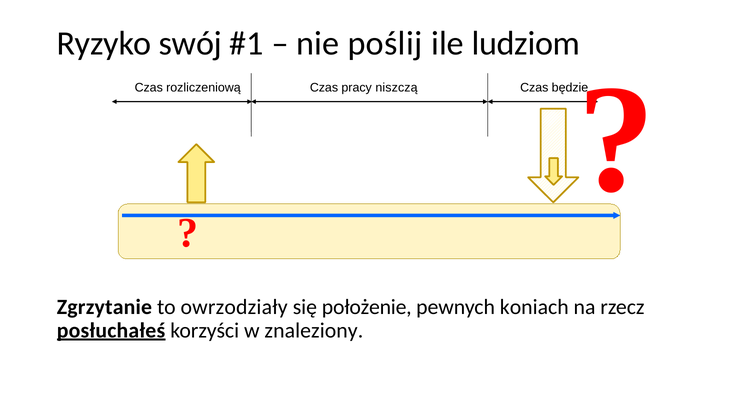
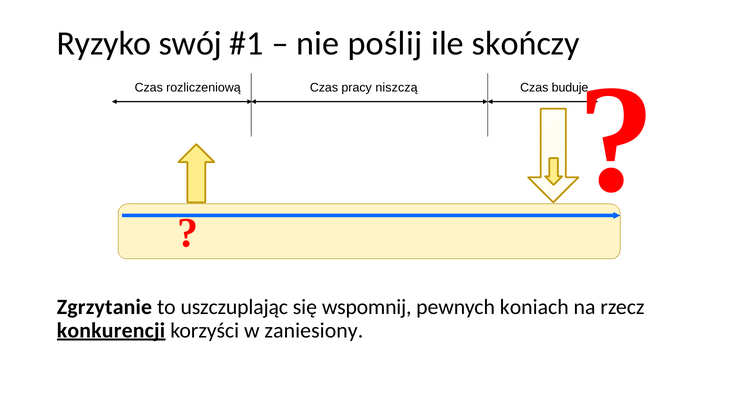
ludziom: ludziom -> skończy
będzie: będzie -> buduje
owrzodziały: owrzodziały -> uszczuplając
położenie: położenie -> wspomnij
posłuchałeś: posłuchałeś -> konkurencji
znaleziony: znaleziony -> zaniesiony
